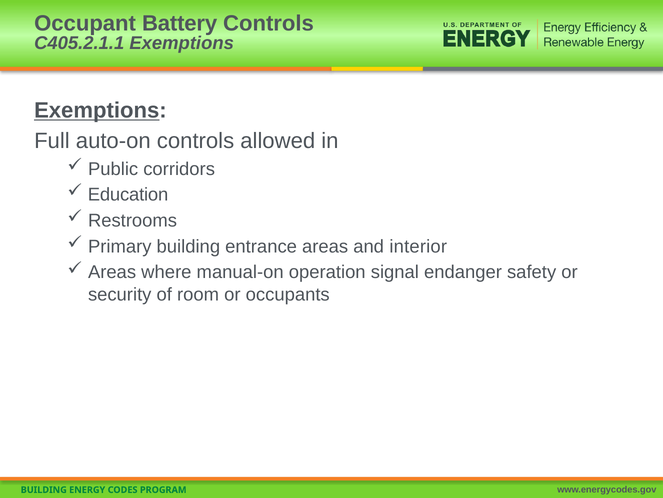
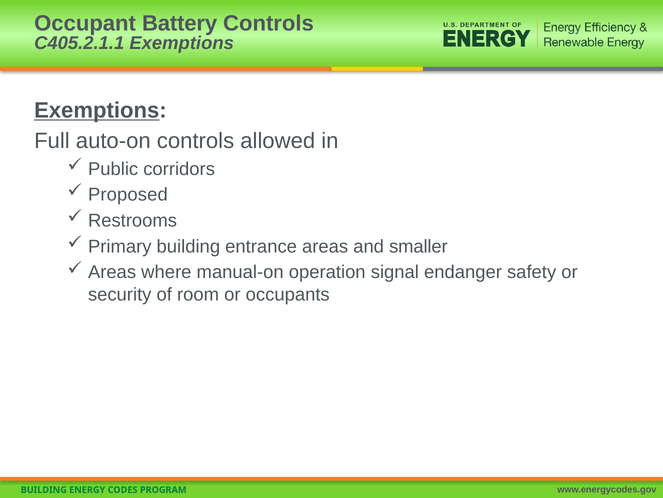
Education: Education -> Proposed
interior: interior -> smaller
